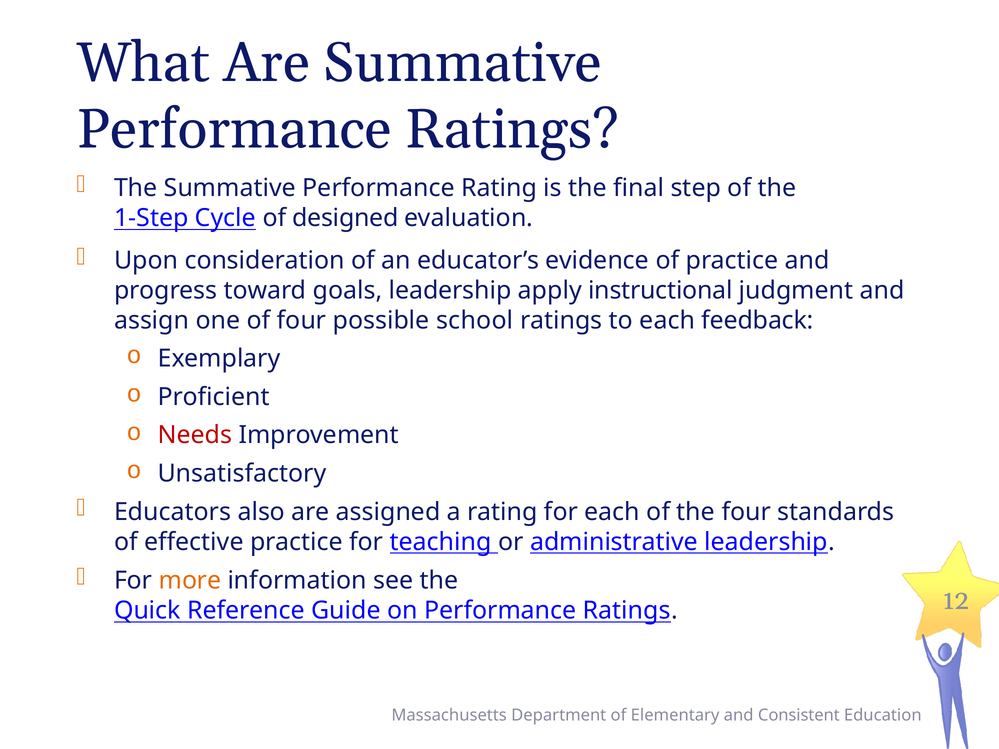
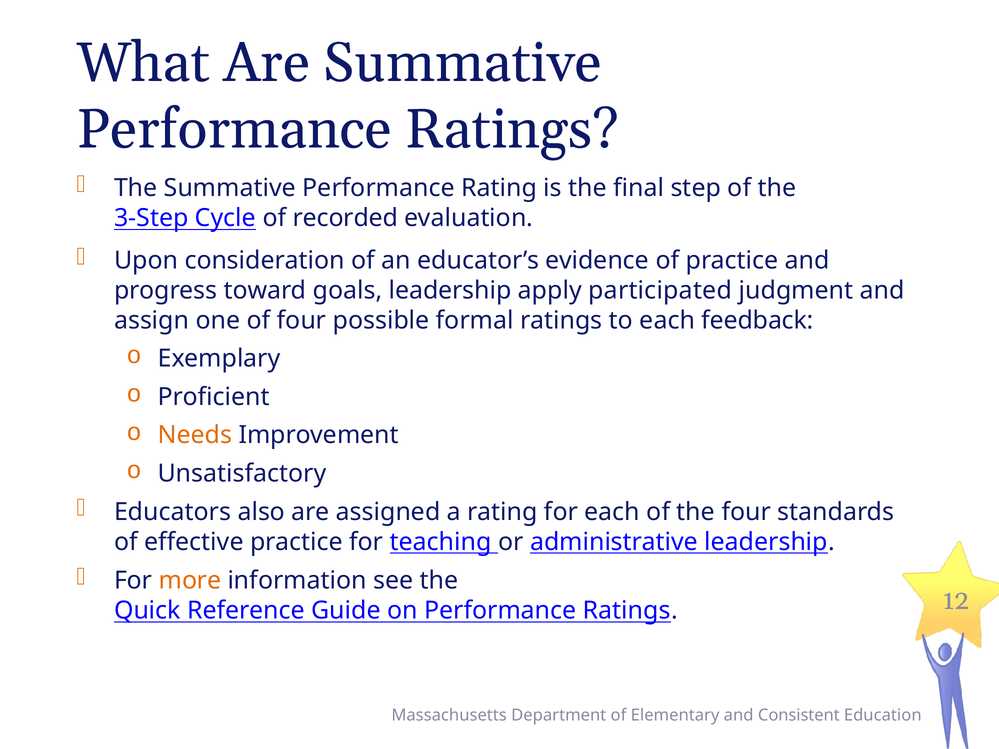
1-Step: 1-Step -> 3-Step
designed: designed -> recorded
instructional: instructional -> participated
school: school -> formal
Needs colour: red -> orange
